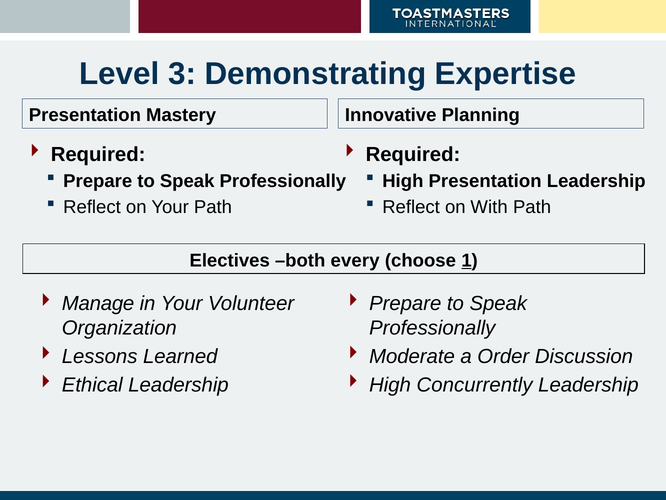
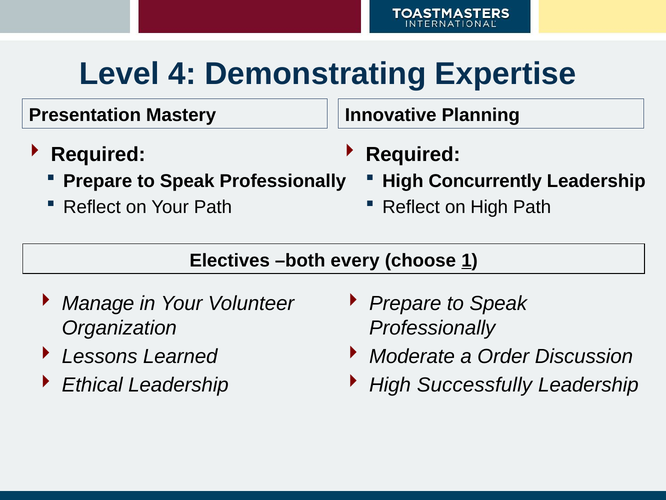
3: 3 -> 4
High Presentation: Presentation -> Concurrently
on With: With -> High
Concurrently: Concurrently -> Successfully
